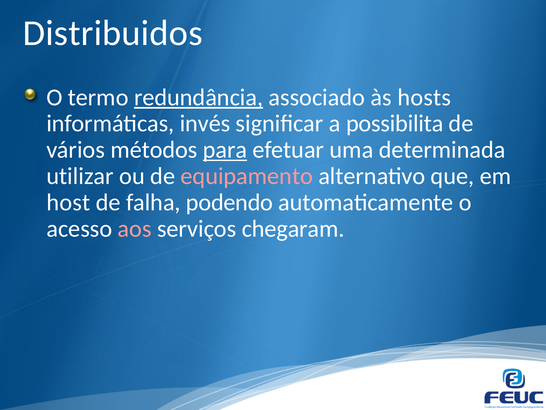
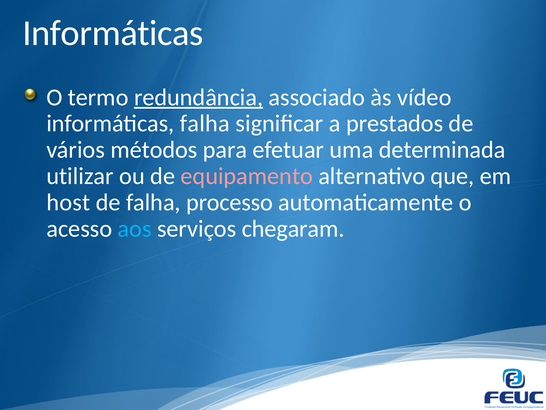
Distribuidos at (113, 33): Distribuidos -> Informáticas
hosts: hosts -> vídeo
informáticas invés: invés -> falha
possibilita: possibilita -> prestados
para underline: present -> none
podendo: podendo -> processo
aos colour: pink -> light blue
